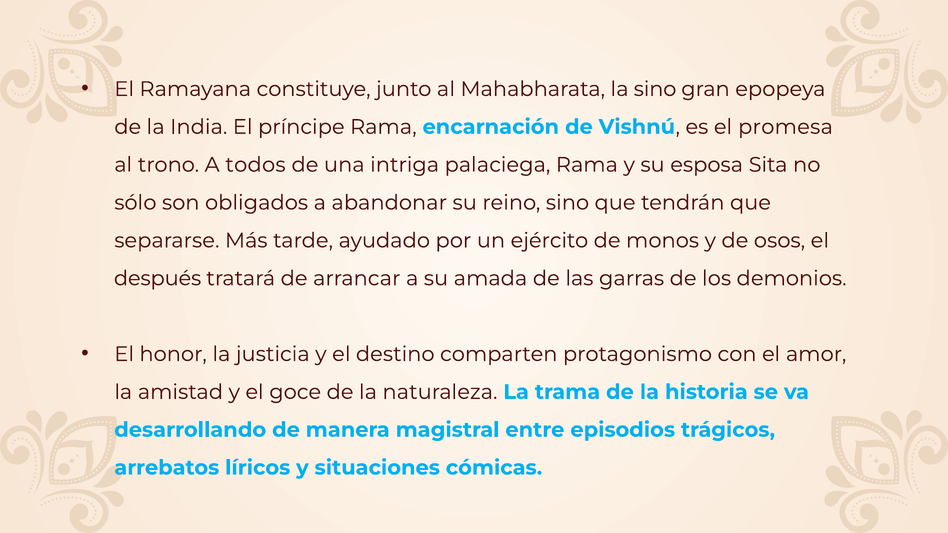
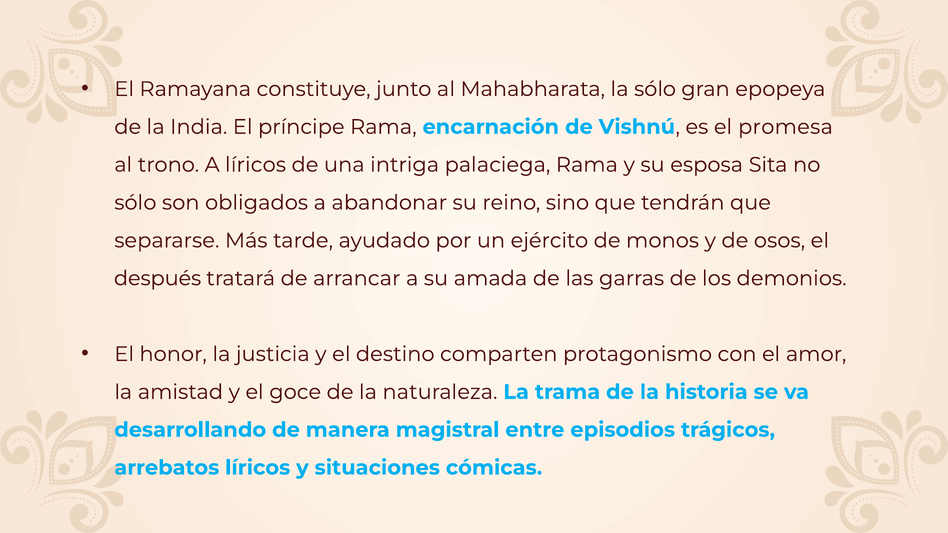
la sino: sino -> sólo
A todos: todos -> líricos
